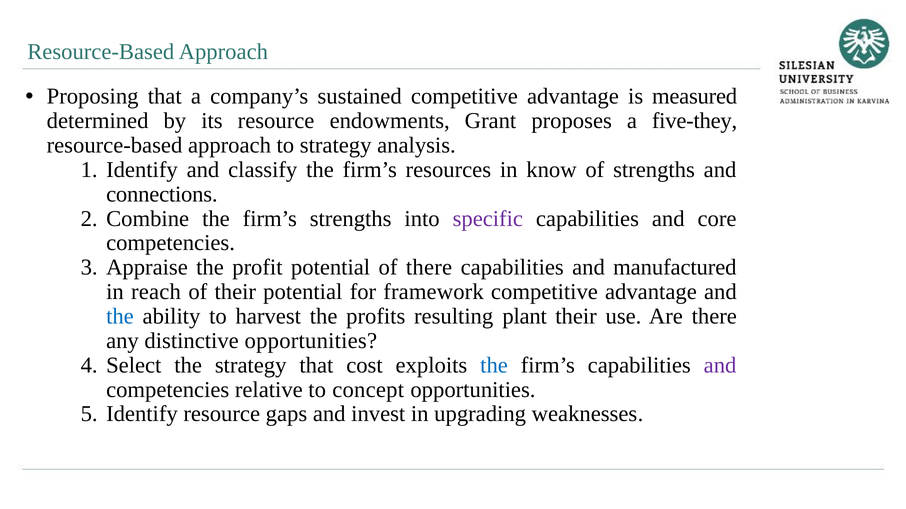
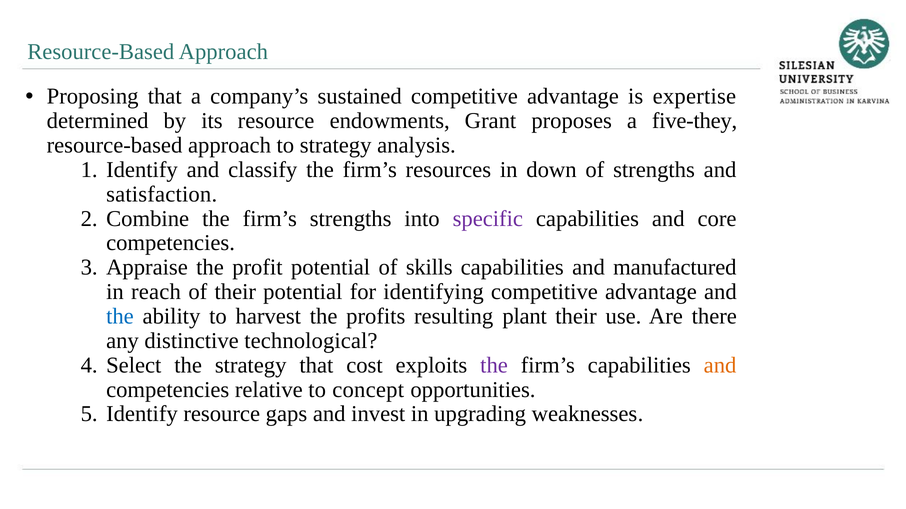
measured: measured -> expertise
know: know -> down
connections: connections -> satisfaction
of there: there -> skills
framework: framework -> identifying
distinctive opportunities: opportunities -> technological
the at (494, 366) colour: blue -> purple
and at (720, 366) colour: purple -> orange
